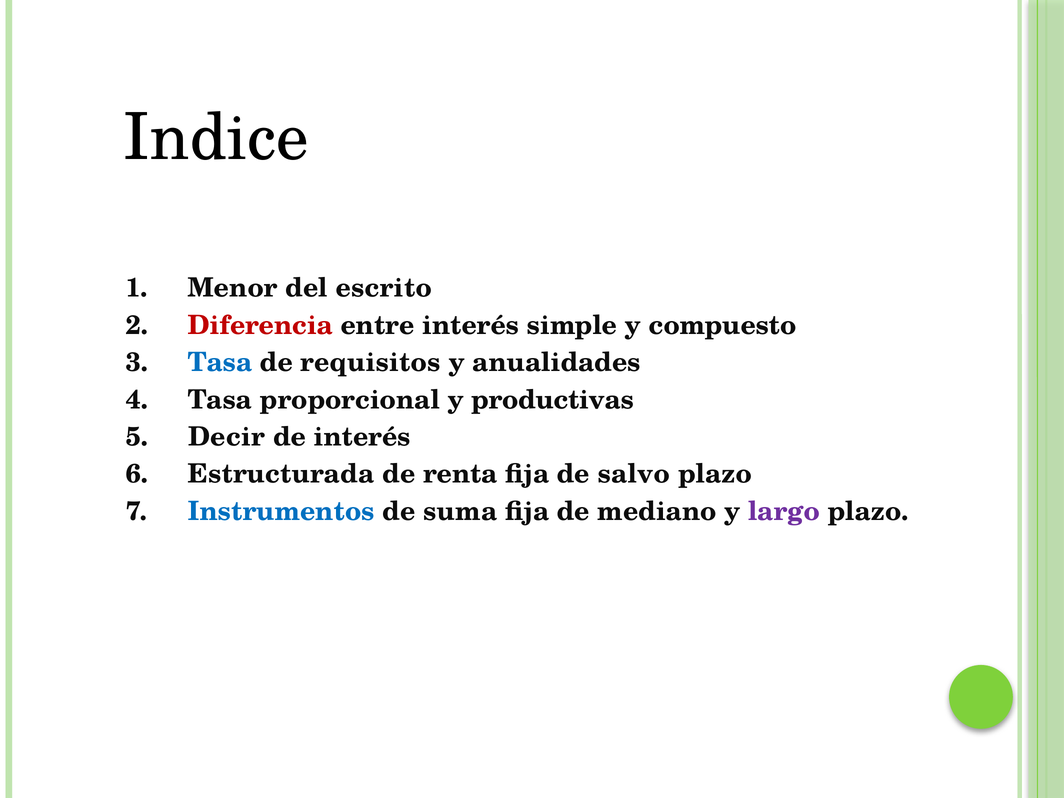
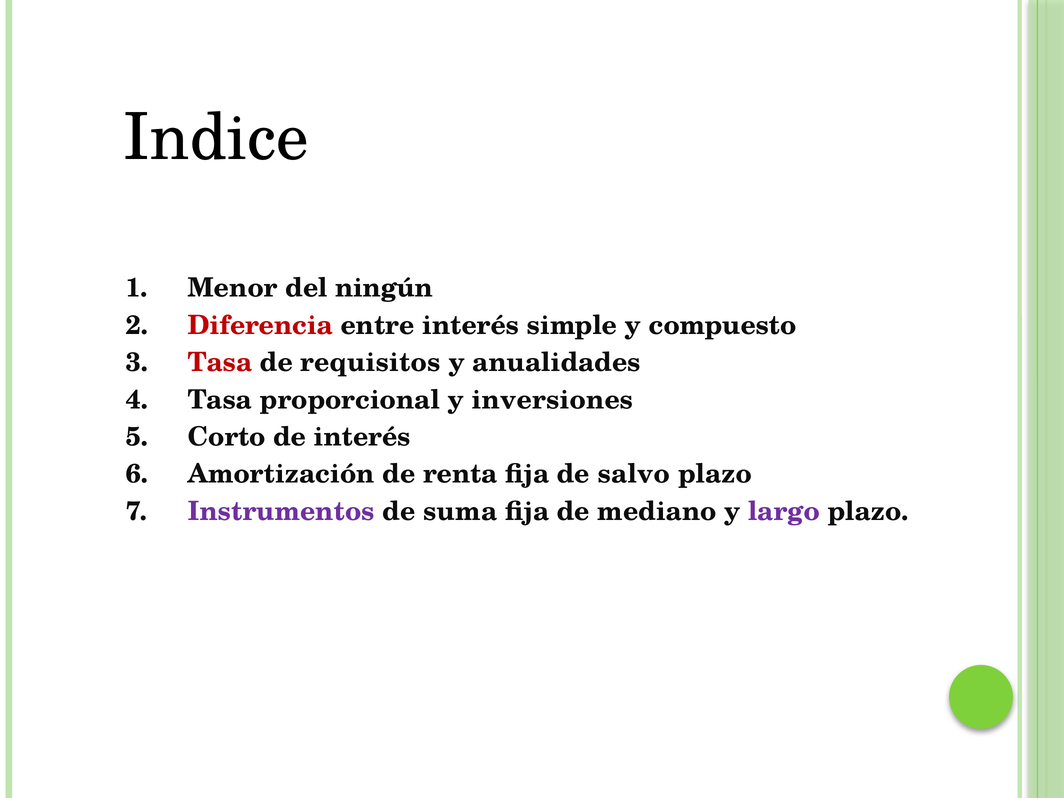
escrito: escrito -> ningún
Tasa at (220, 362) colour: blue -> red
productivas: productivas -> inversiones
Decir: Decir -> Corto
Estructurada: Estructurada -> Amortización
Instrumentos colour: blue -> purple
